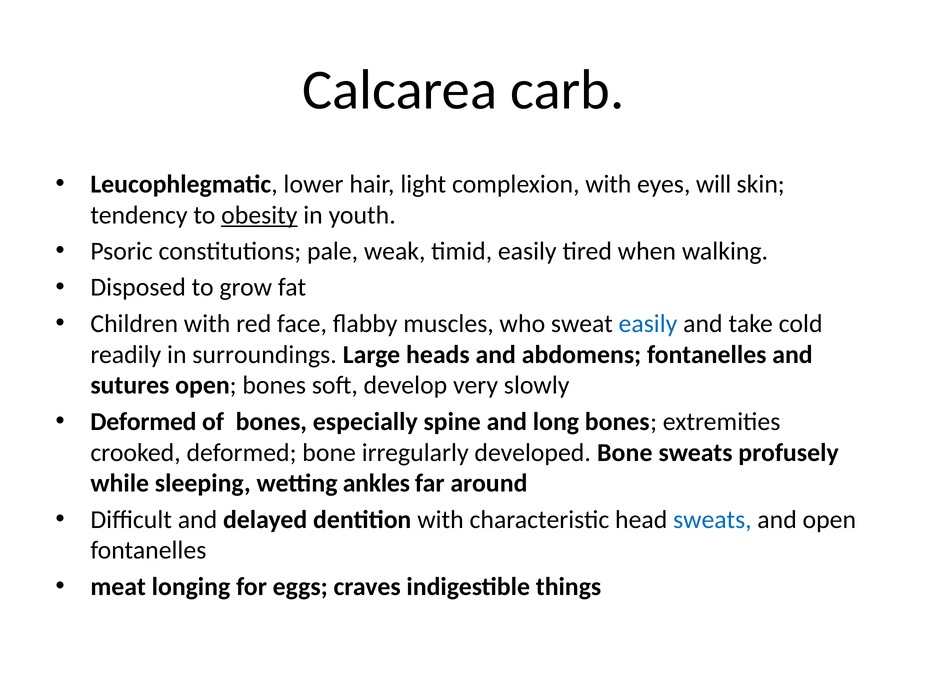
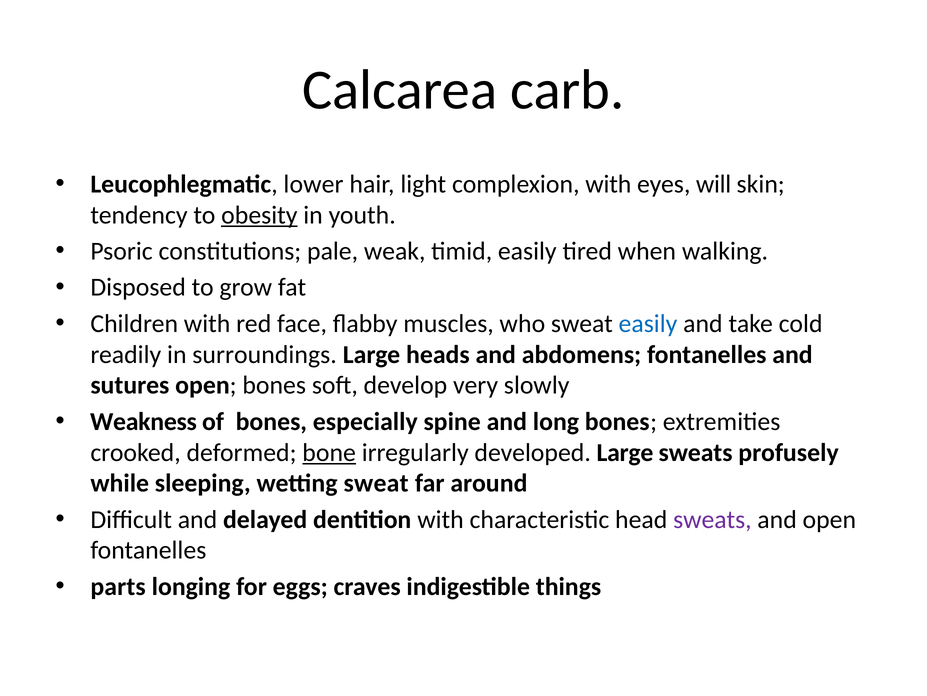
Deformed at (143, 421): Deformed -> Weakness
bone at (329, 452) underline: none -> present
developed Bone: Bone -> Large
wetting ankles: ankles -> sweat
sweats at (712, 519) colour: blue -> purple
meat: meat -> parts
